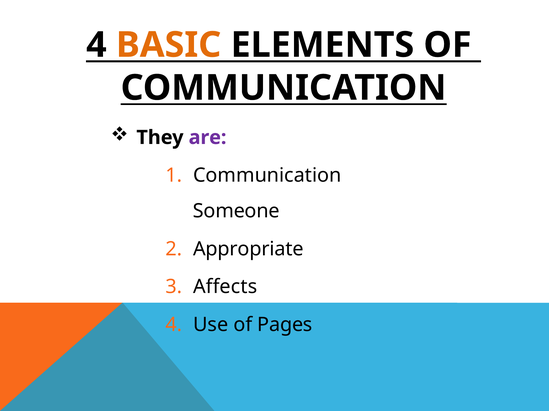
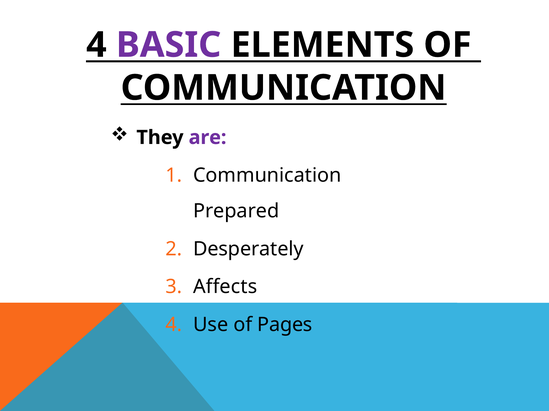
BASIC colour: orange -> purple
Someone: Someone -> Prepared
Appropriate: Appropriate -> Desperately
